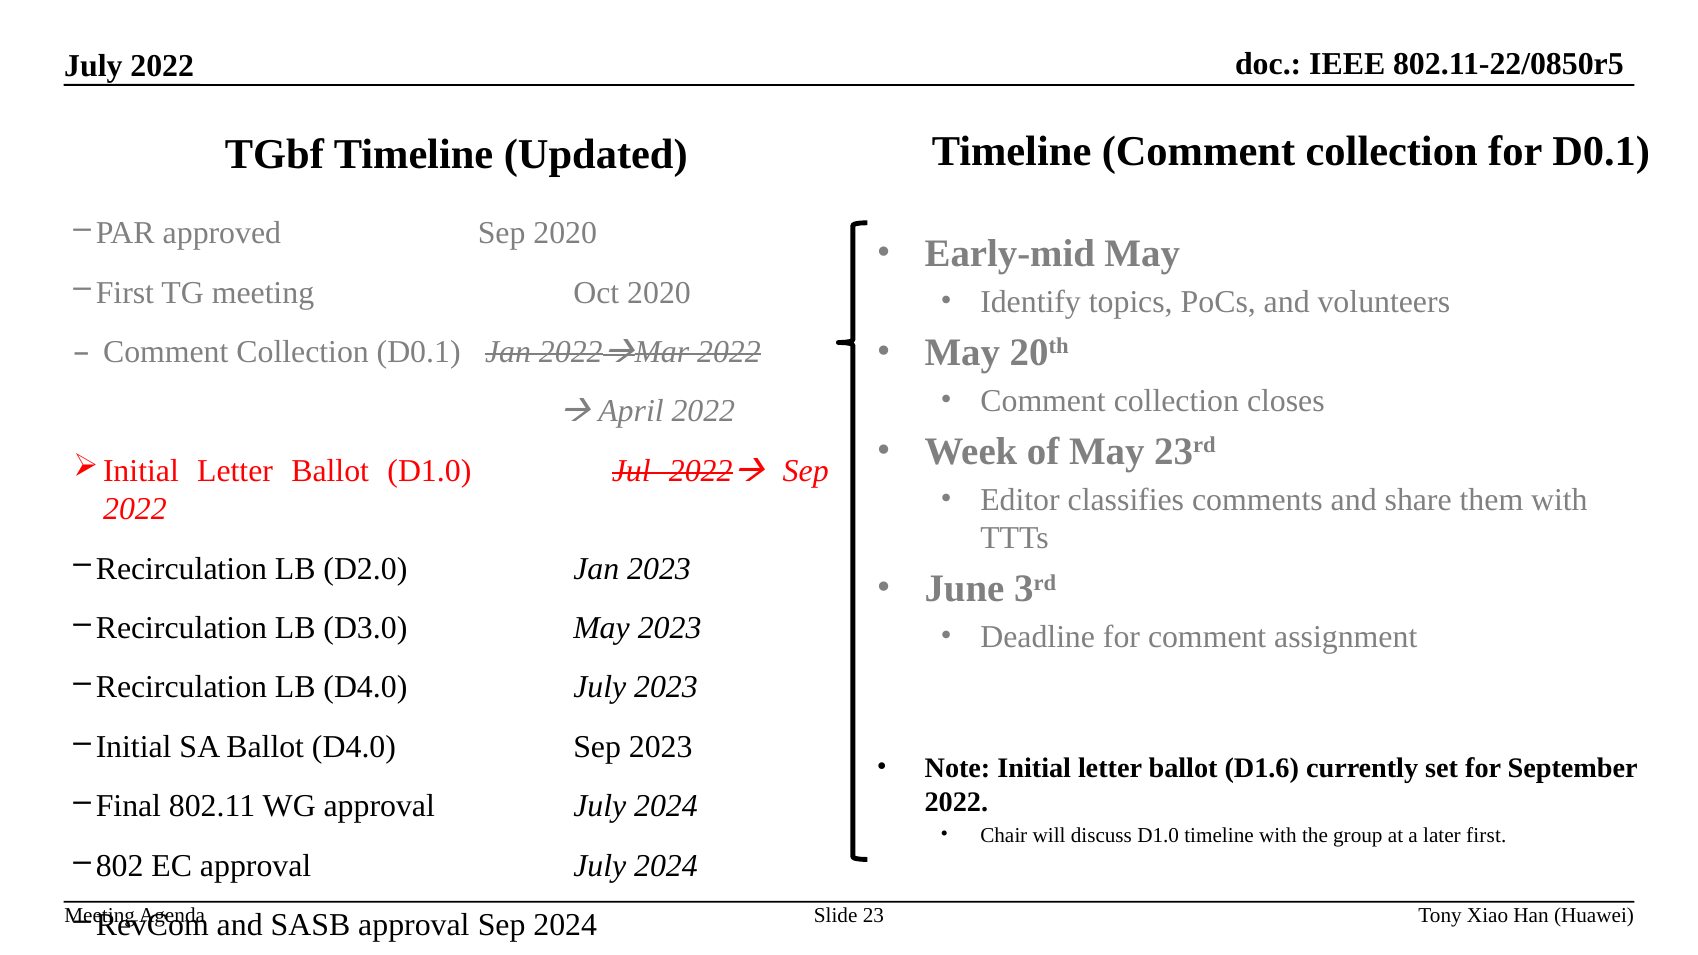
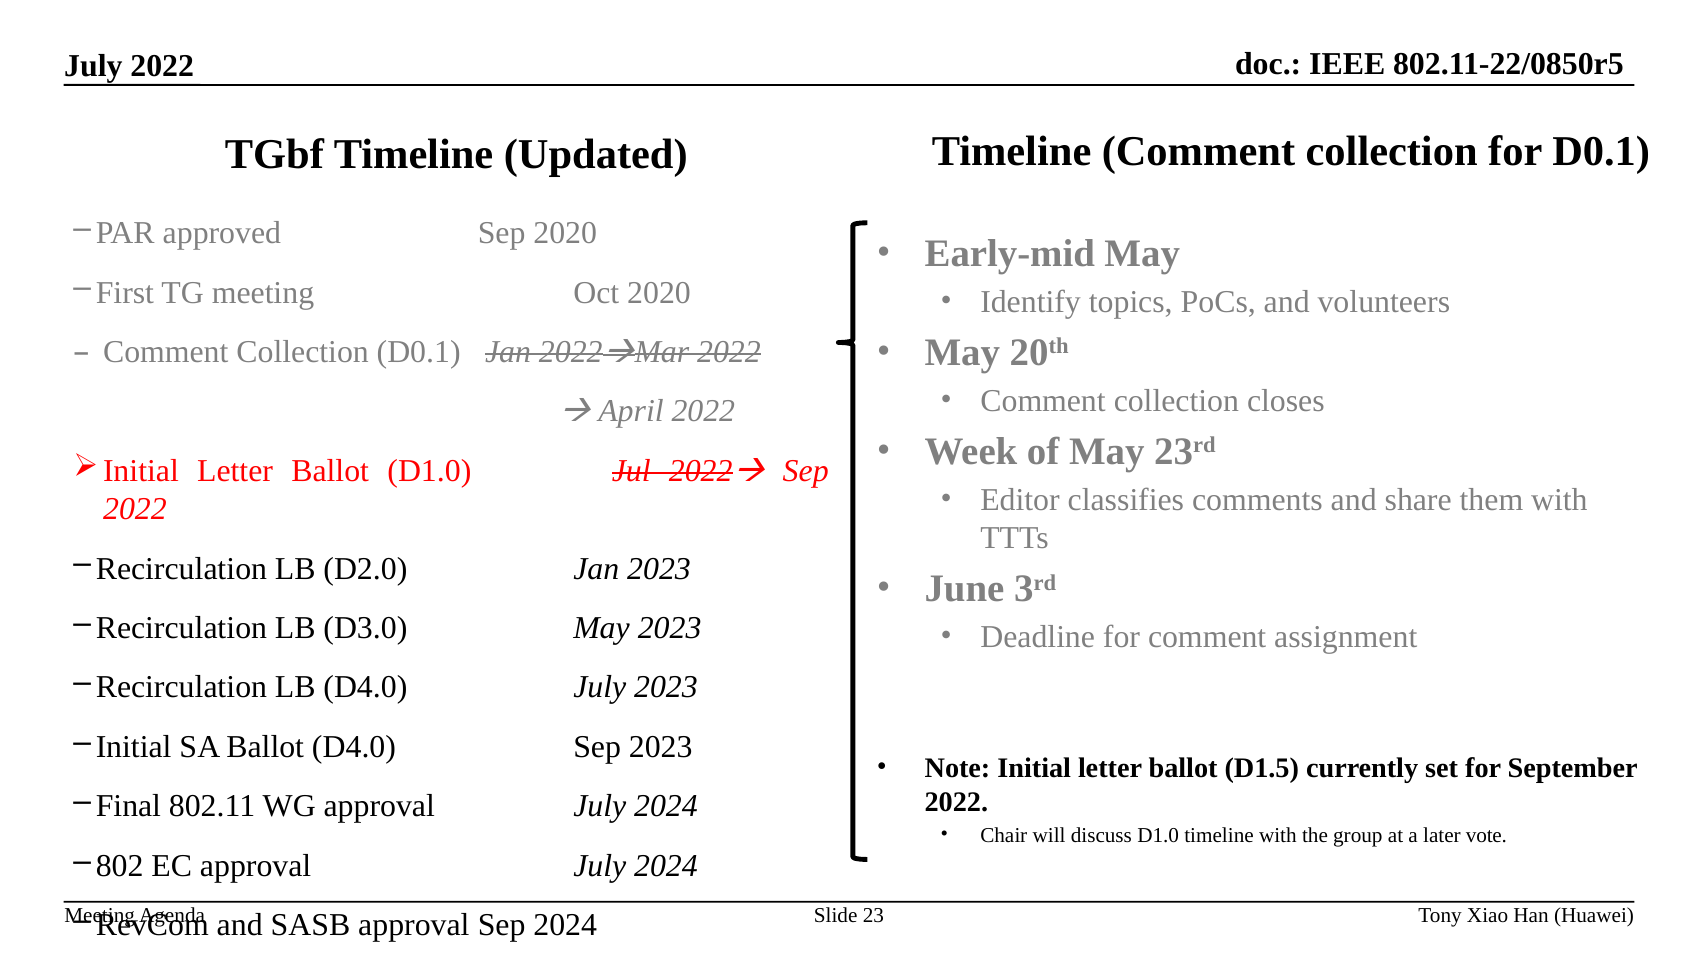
D1.6: D1.6 -> D1.5
later first: first -> vote
